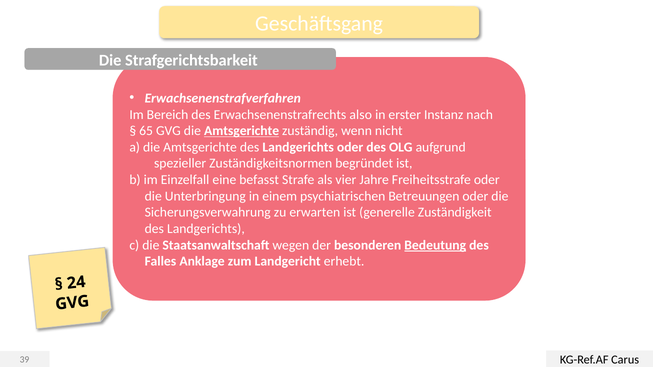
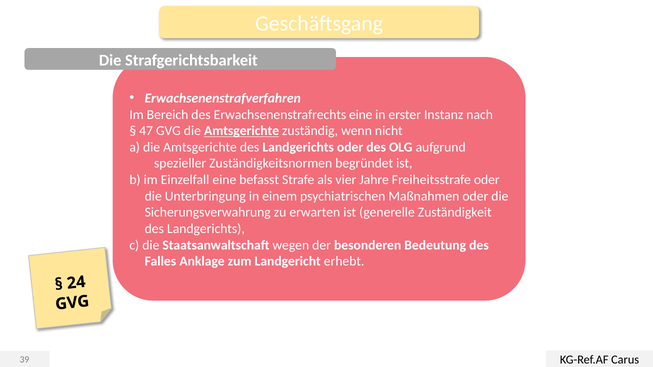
Erwachsenenstrafrechts also: also -> eine
65: 65 -> 47
Betreuungen: Betreuungen -> Maßnahmen
Bedeutung underline: present -> none
